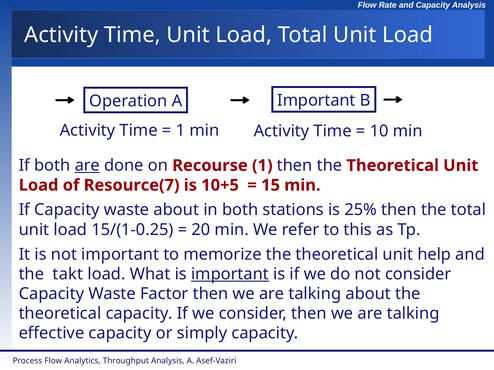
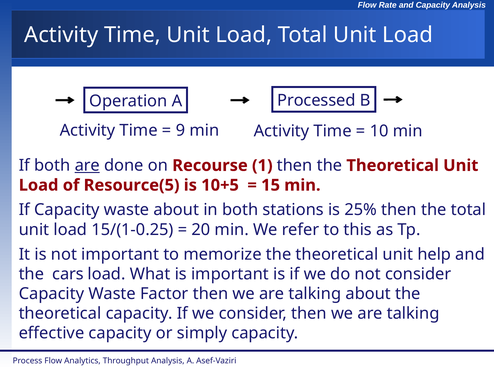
Important at (316, 101): Important -> Processed
1 at (180, 131): 1 -> 9
Resource(7: Resource(7 -> Resource(5
takt: takt -> cars
important at (230, 274) underline: present -> none
